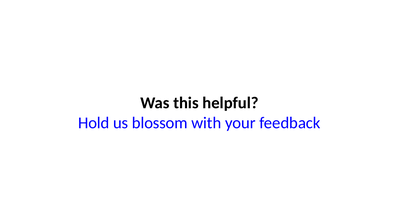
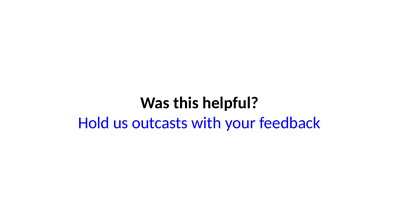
blossom: blossom -> outcasts
